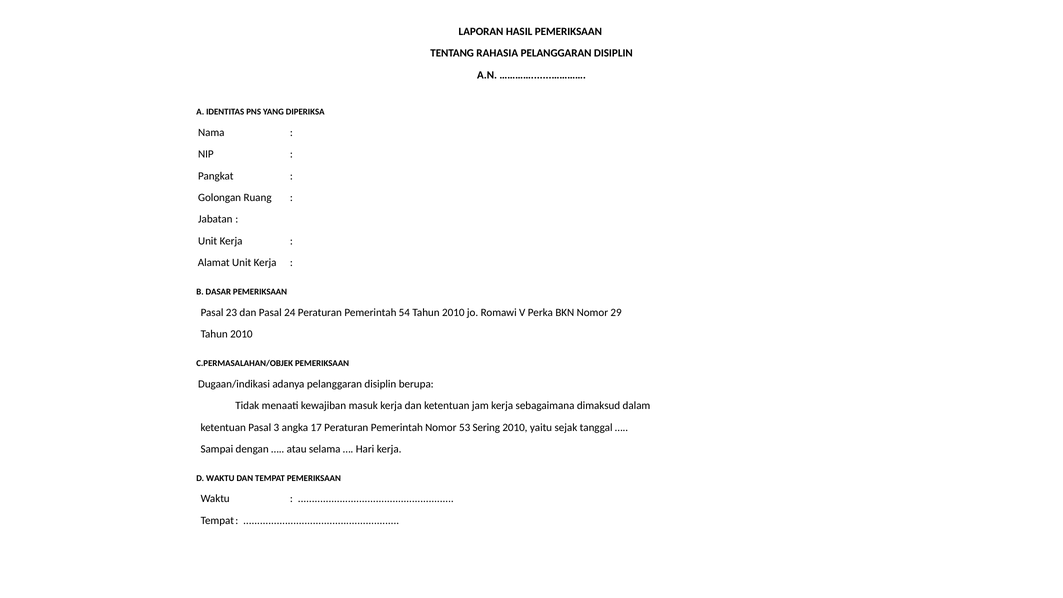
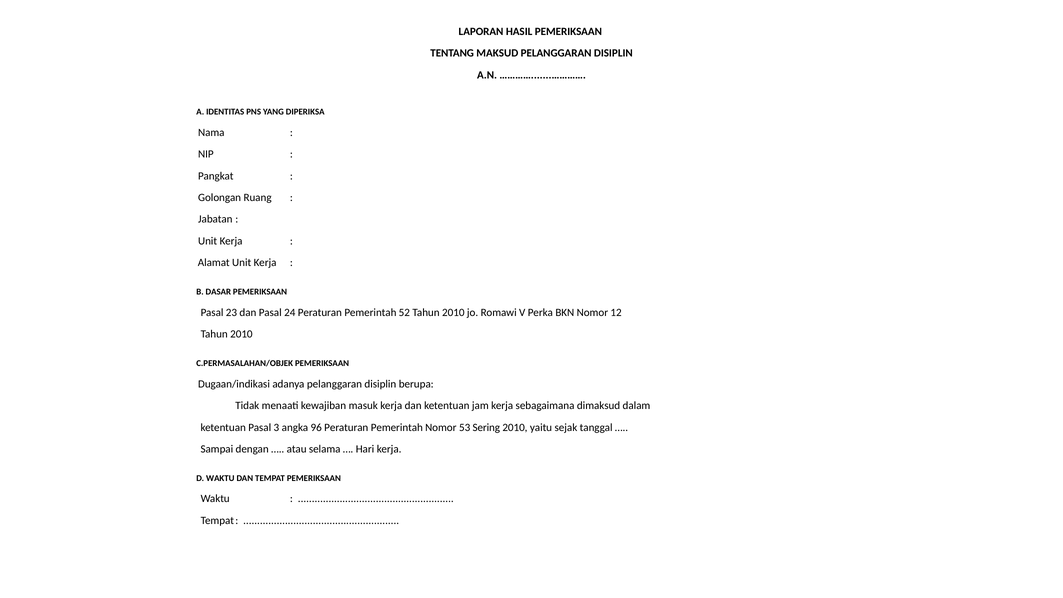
RAHASIA: RAHASIA -> MAKSUD
54: 54 -> 52
29: 29 -> 12
17: 17 -> 96
